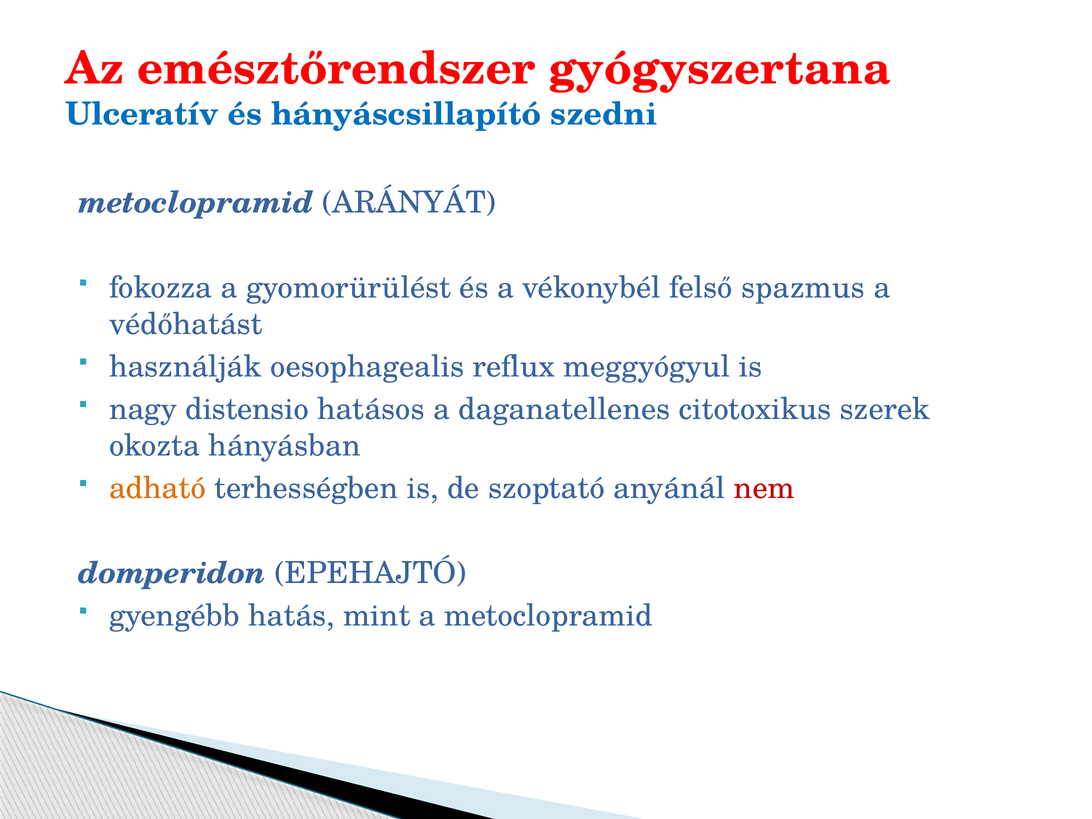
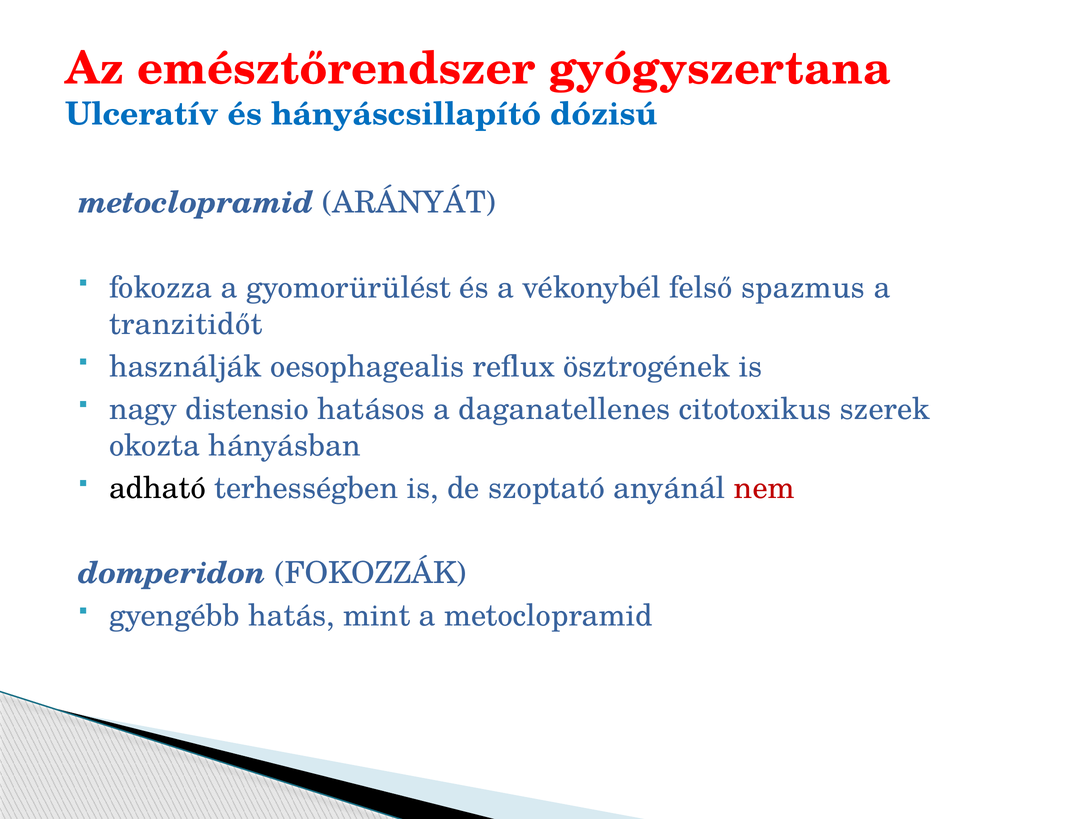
szedni: szedni -> dózisú
védőhatást: védőhatást -> tranzitidőt
meggyógyul: meggyógyul -> ösztrogének
adható colour: orange -> black
EPEHAJTÓ: EPEHAJTÓ -> FOKOZZÁK
